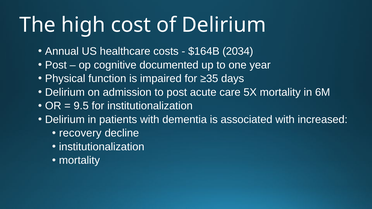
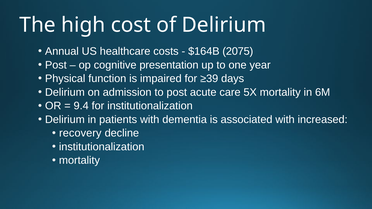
2034: 2034 -> 2075
documented: documented -> presentation
≥35: ≥35 -> ≥39
9.5: 9.5 -> 9.4
